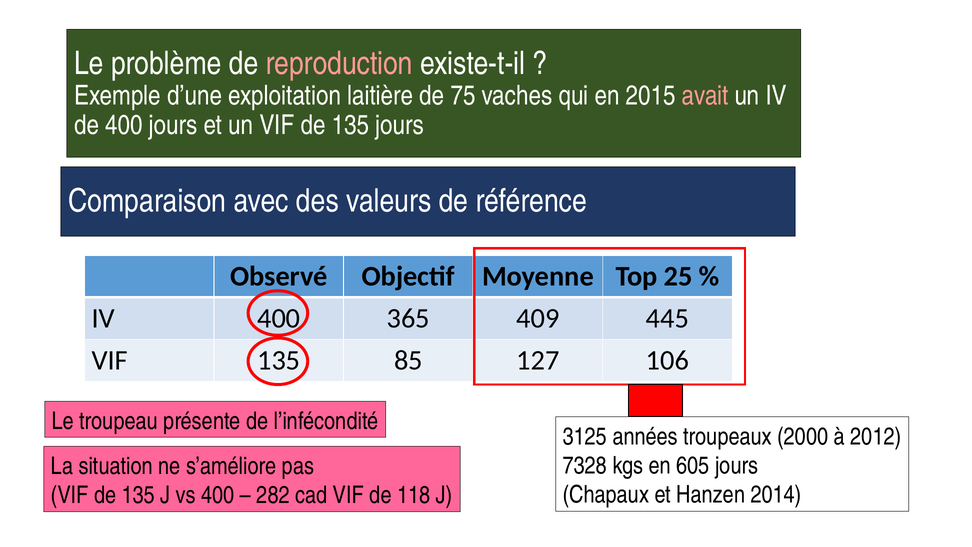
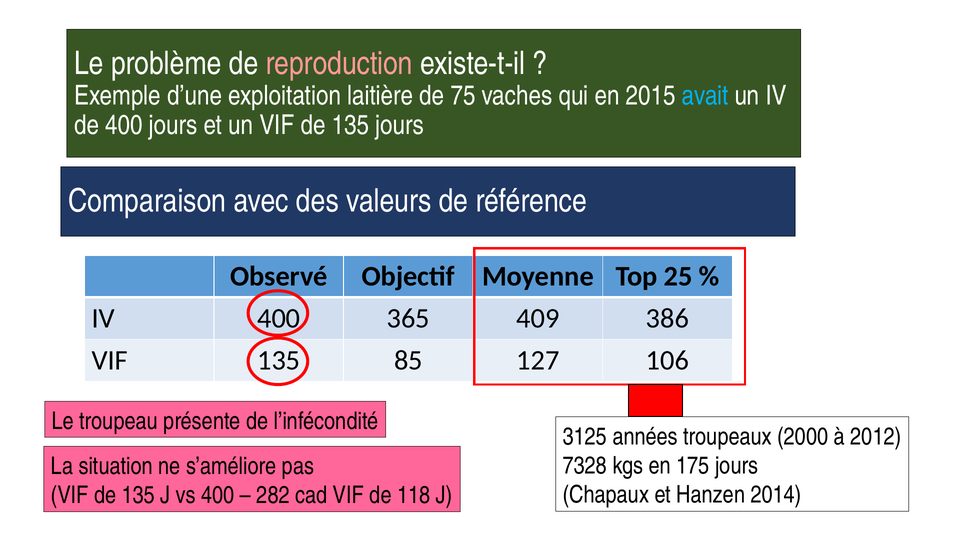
avait colour: pink -> light blue
445: 445 -> 386
605: 605 -> 175
